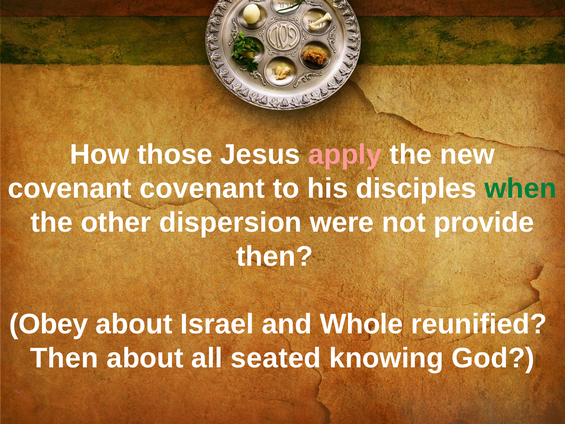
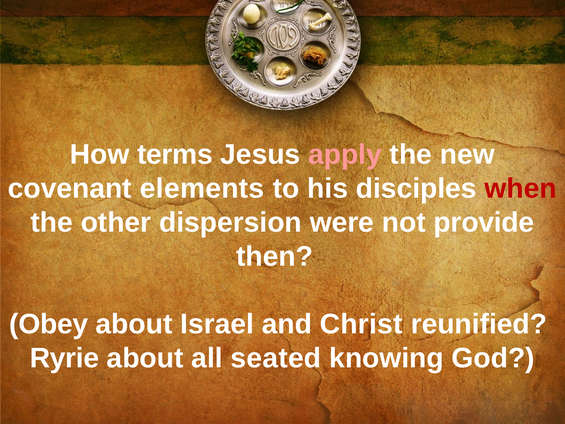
those: those -> terms
covenant covenant: covenant -> elements
when colour: green -> red
Whole: Whole -> Christ
Then at (64, 358): Then -> Ryrie
